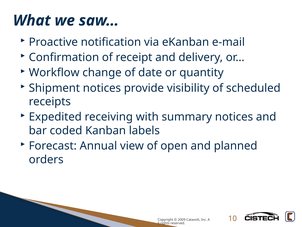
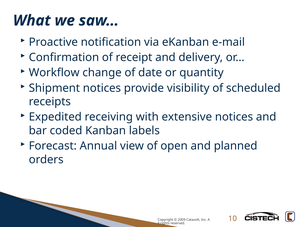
summary: summary -> extensive
